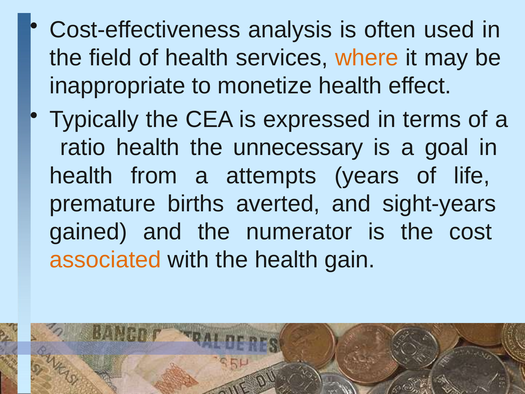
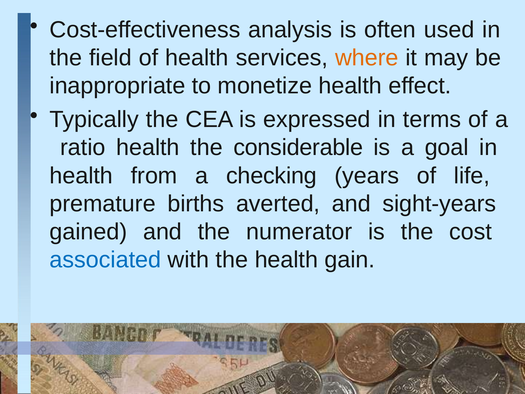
unnecessary: unnecessary -> considerable
attempts: attempts -> checking
associated colour: orange -> blue
